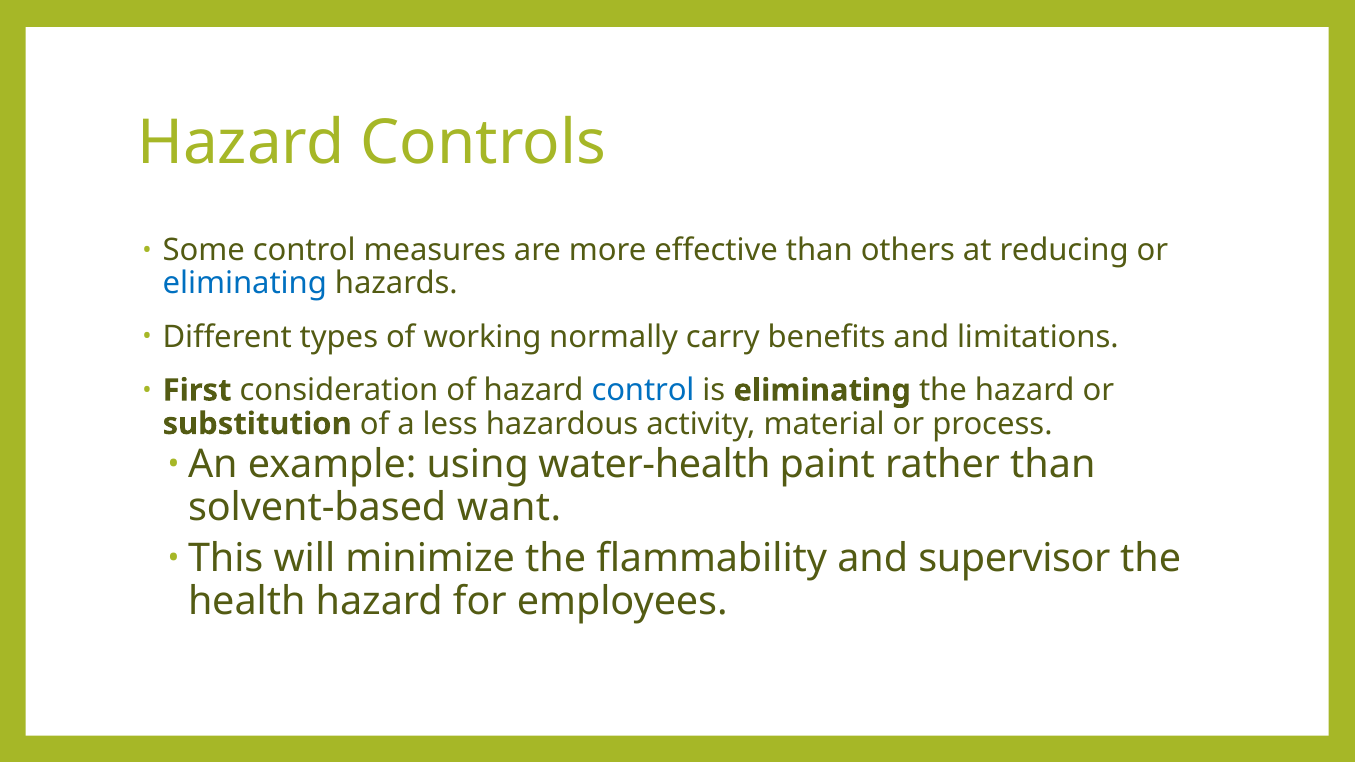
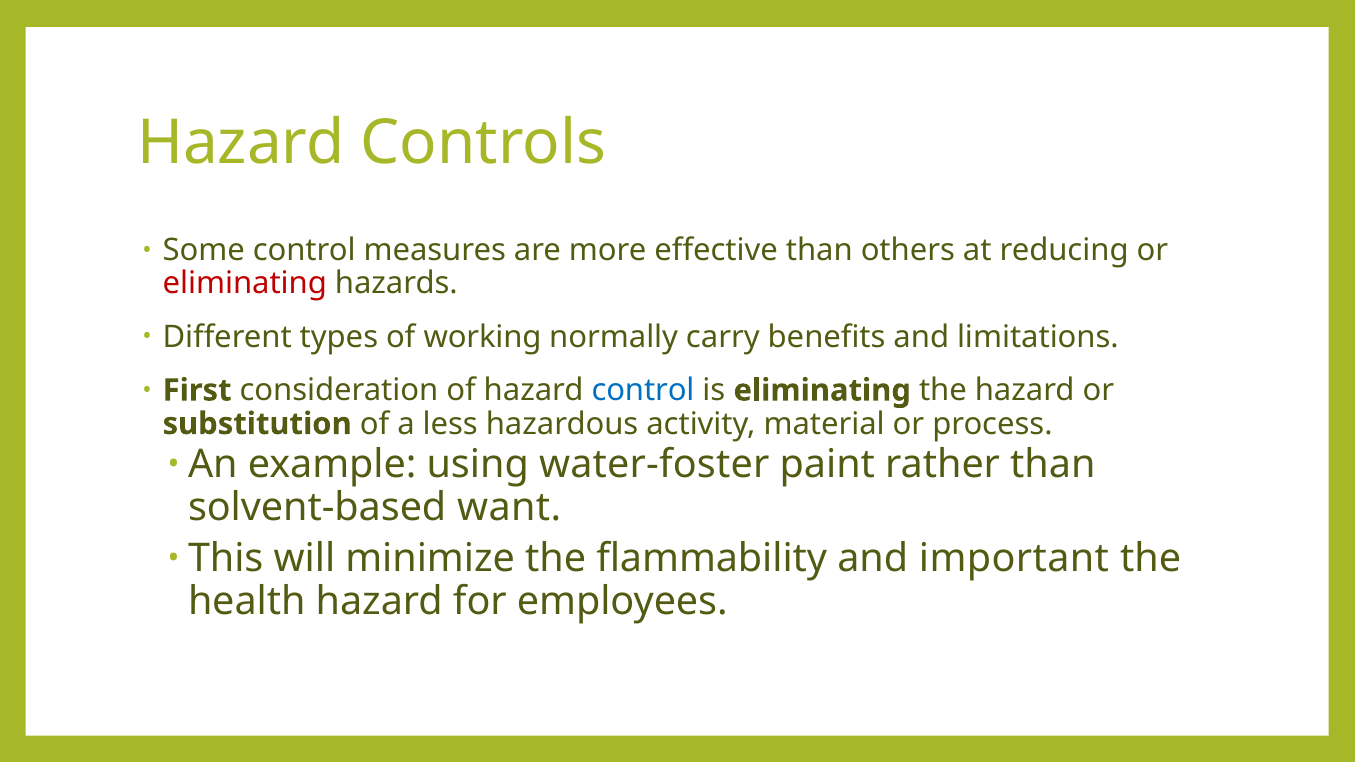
eliminating at (245, 284) colour: blue -> red
water-health: water-health -> water-foster
supervisor: supervisor -> important
